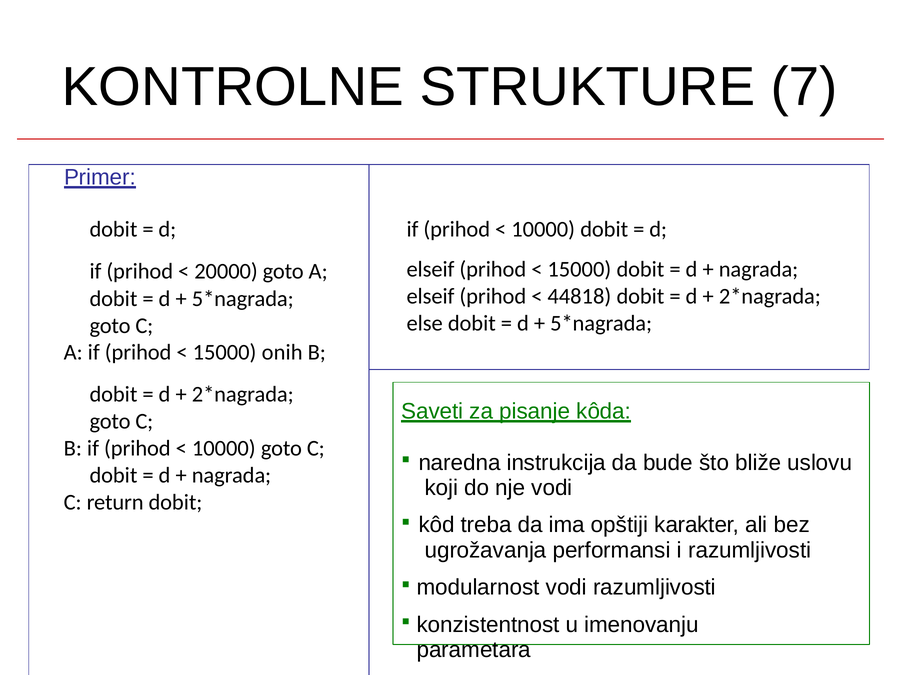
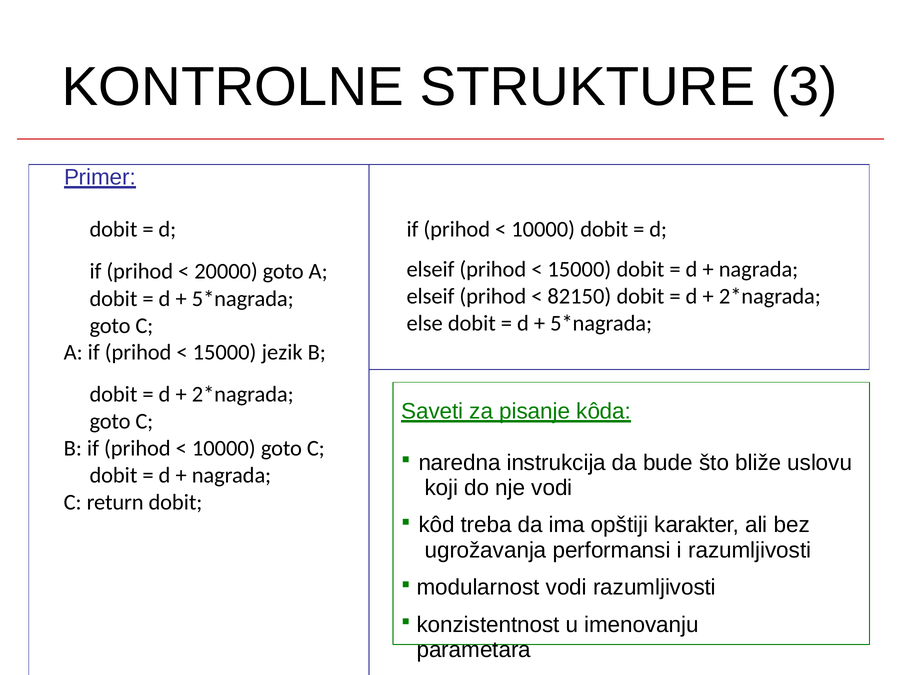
7: 7 -> 3
44818: 44818 -> 82150
onih: onih -> jezik
